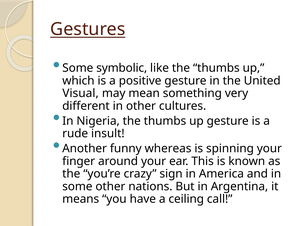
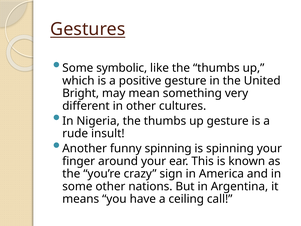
Visual: Visual -> Bright
funny whereas: whereas -> spinning
